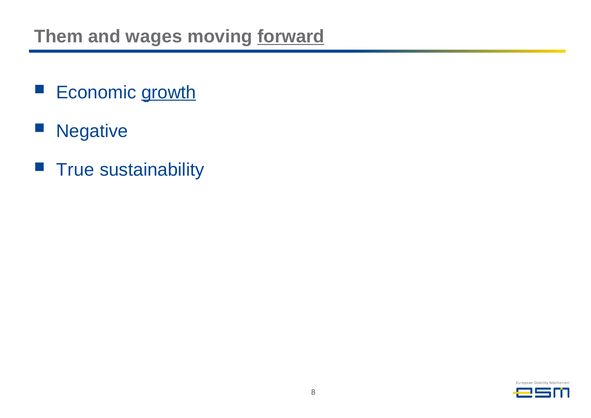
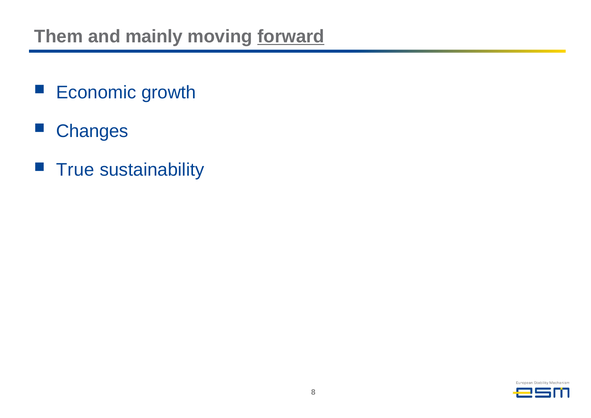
wages: wages -> mainly
growth underline: present -> none
Negative: Negative -> Changes
